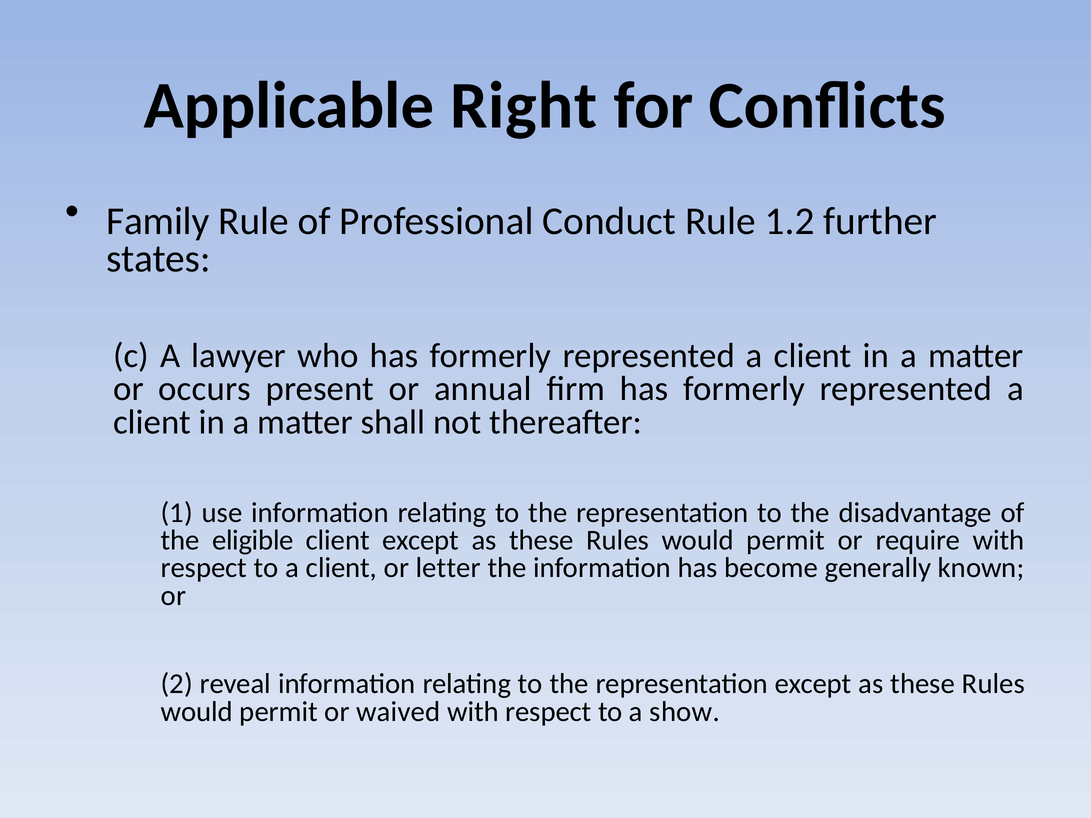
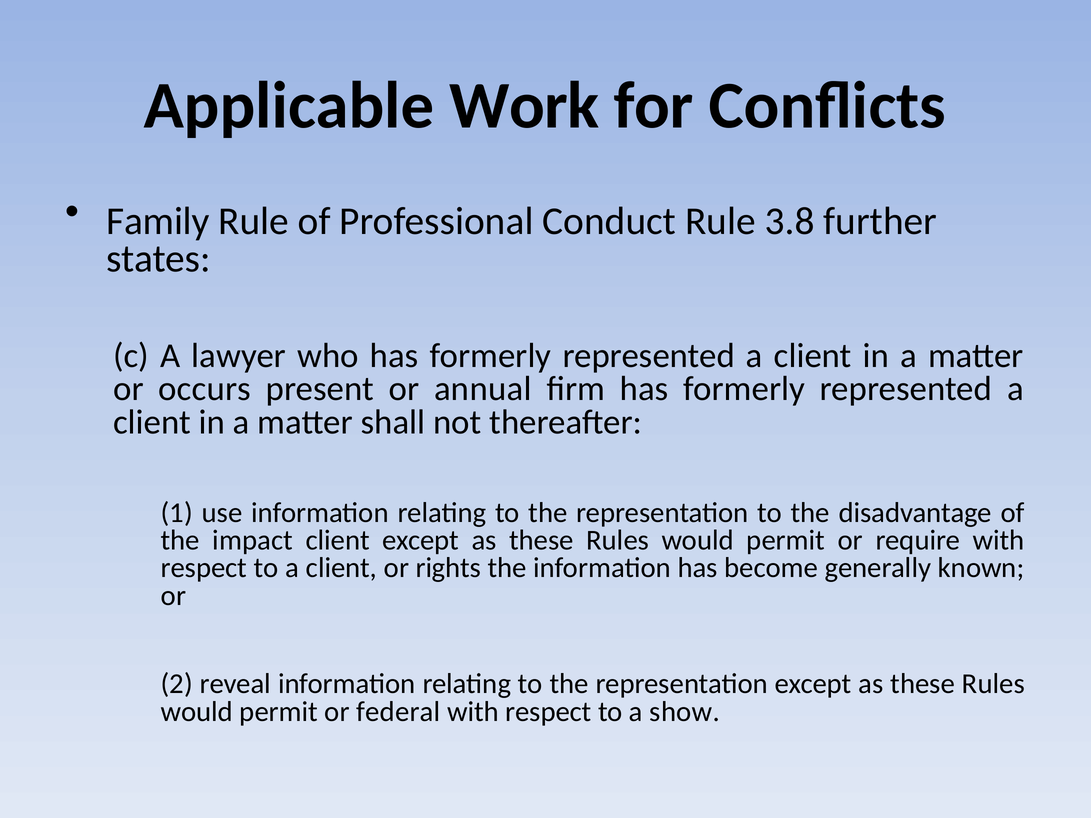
Right: Right -> Work
1.2: 1.2 -> 3.8
eligible: eligible -> impact
letter: letter -> rights
waived: waived -> federal
